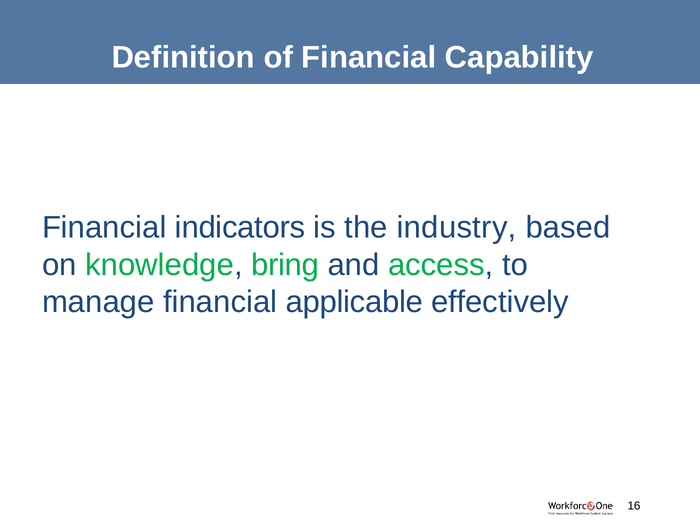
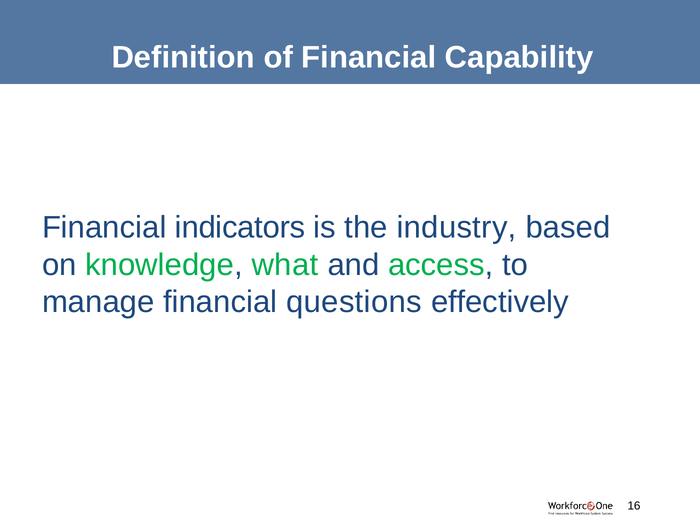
bring: bring -> what
applicable: applicable -> questions
